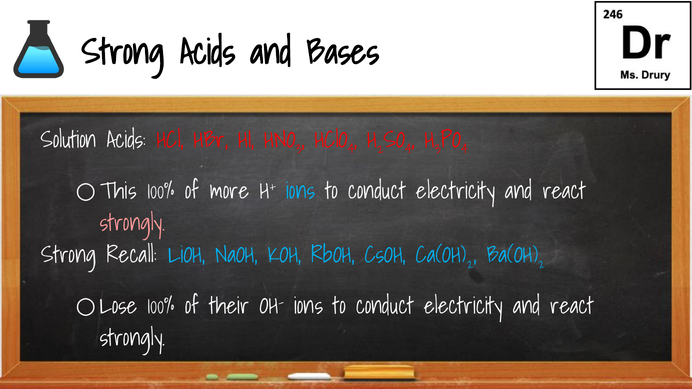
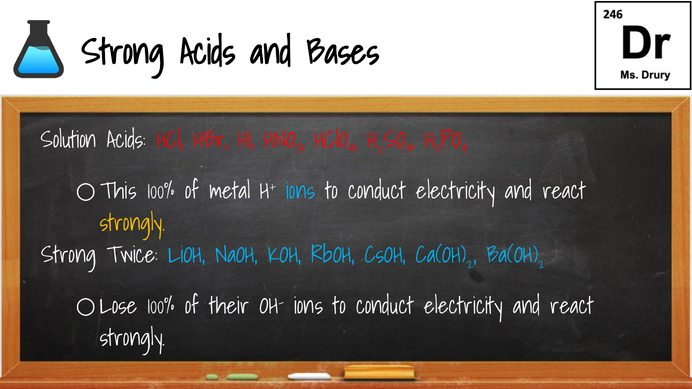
more: more -> metal
strongly at (132, 223) colour: pink -> yellow
Recall: Recall -> Twice
